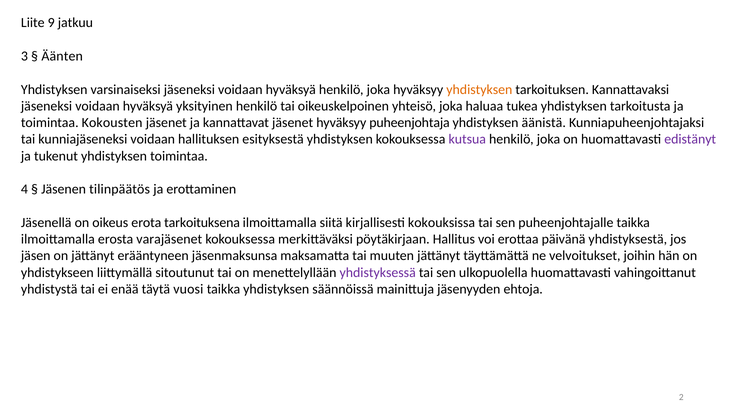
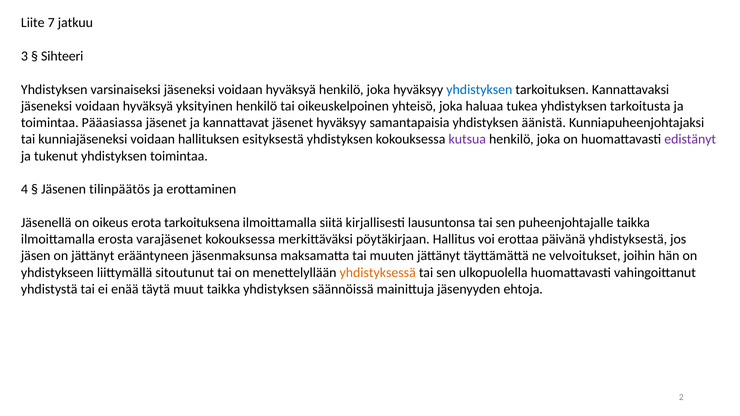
9: 9 -> 7
Äänten: Äänten -> Sihteeri
yhdistyksen at (479, 90) colour: orange -> blue
Kokousten: Kokousten -> Pääasiassa
puheenjohtaja: puheenjohtaja -> samantapaisia
kokouksissa: kokouksissa -> lausuntonsa
yhdistyksessä colour: purple -> orange
vuosi: vuosi -> muut
